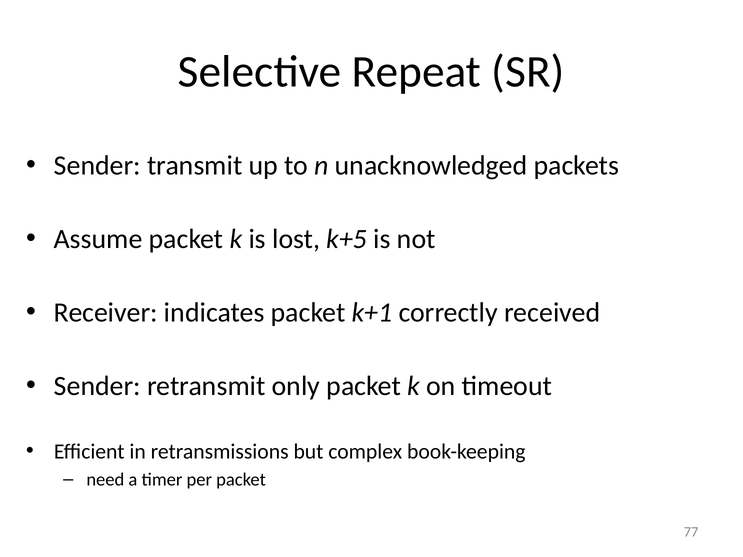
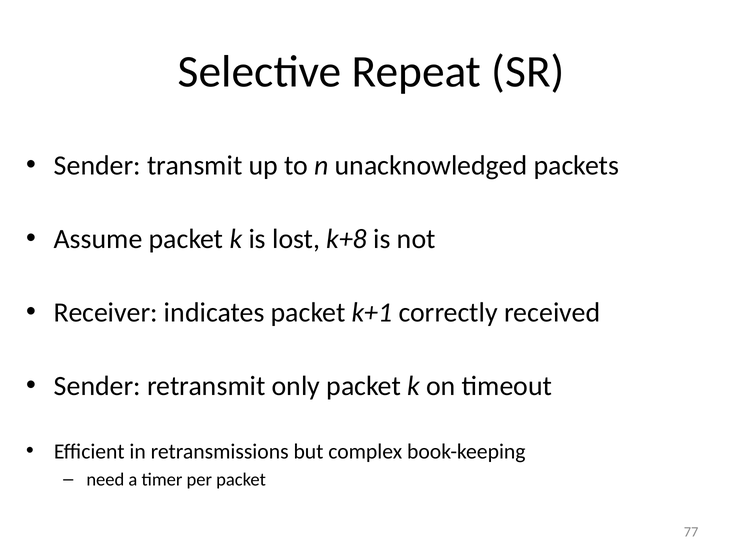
k+5: k+5 -> k+8
